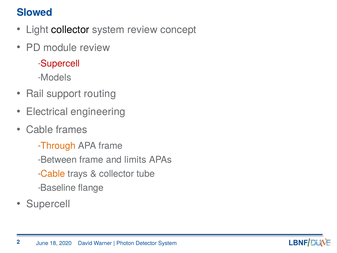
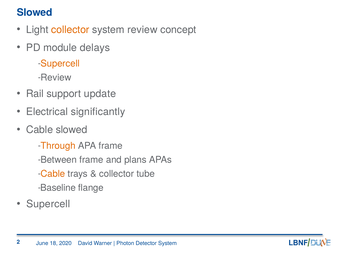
collector at (70, 30) colour: black -> orange
module review: review -> delays
Supercell at (60, 64) colour: red -> orange
Models at (56, 78): Models -> Review
routing: routing -> update
engineering: engineering -> significantly
Cable frames: frames -> slowed
limits: limits -> plans
